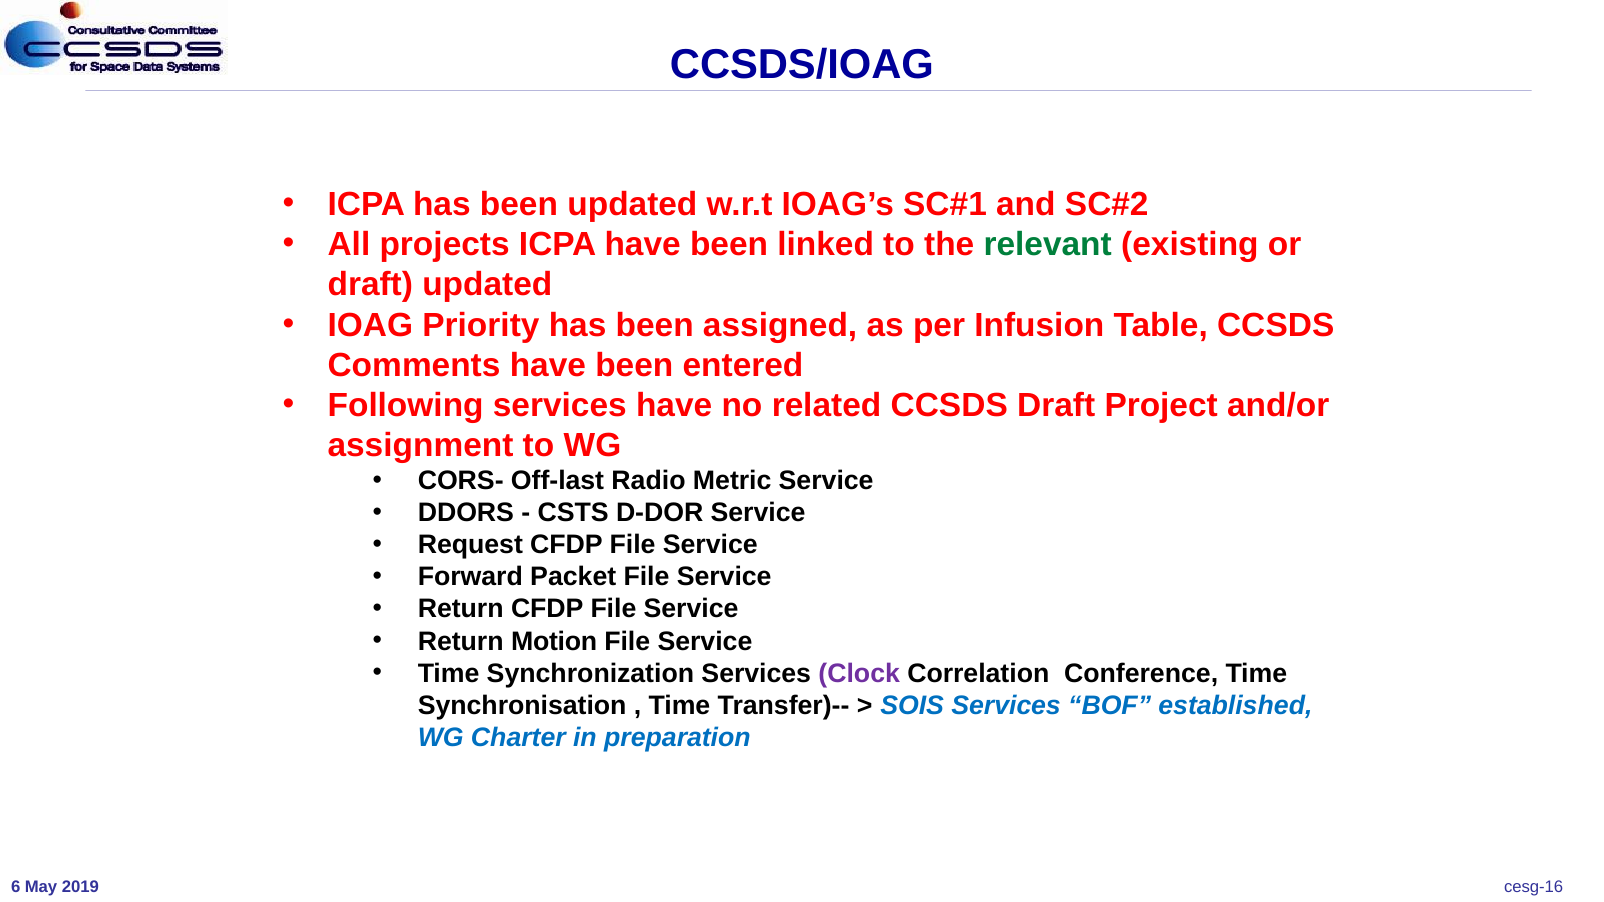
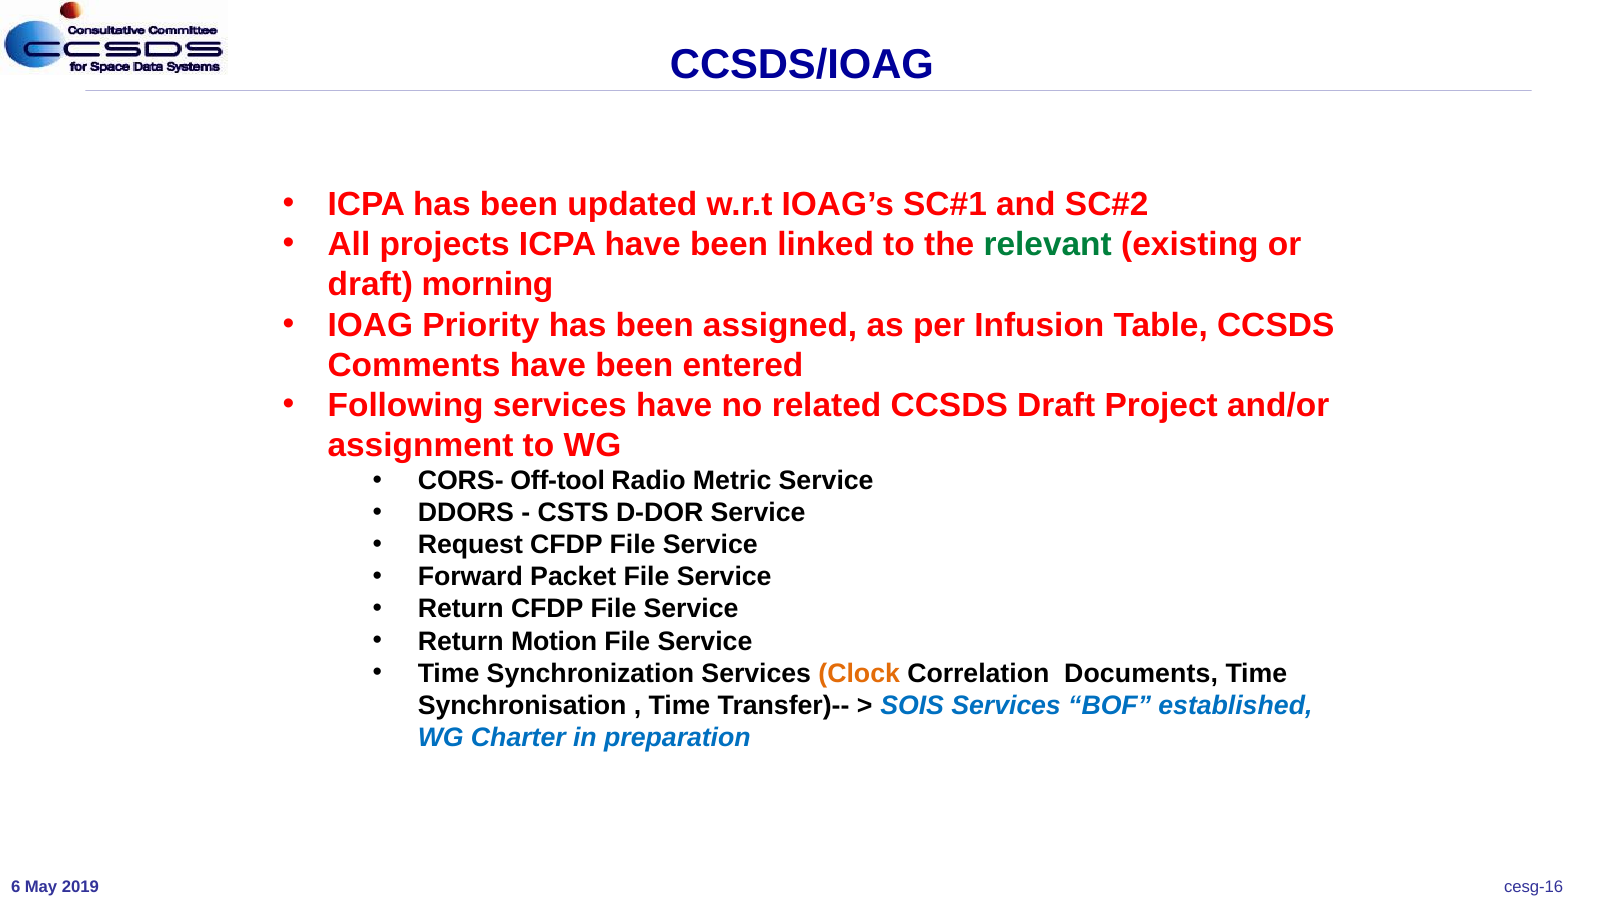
draft updated: updated -> morning
Off-last: Off-last -> Off-tool
Clock colour: purple -> orange
Conference: Conference -> Documents
